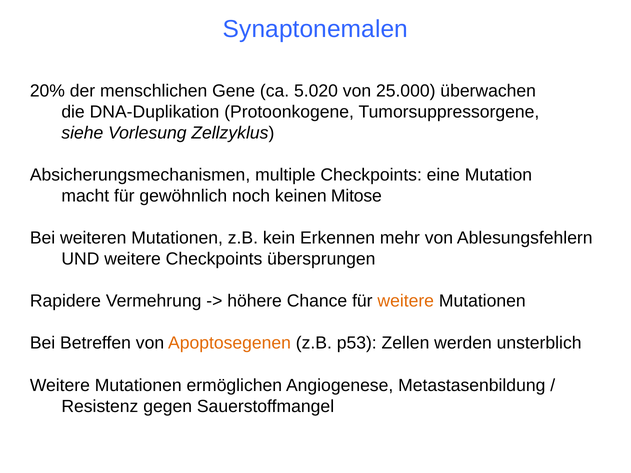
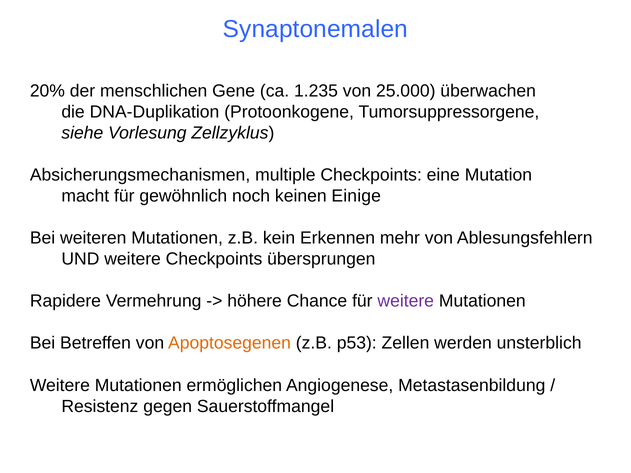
5.020: 5.020 -> 1.235
Mitose: Mitose -> Einige
weitere at (406, 301) colour: orange -> purple
